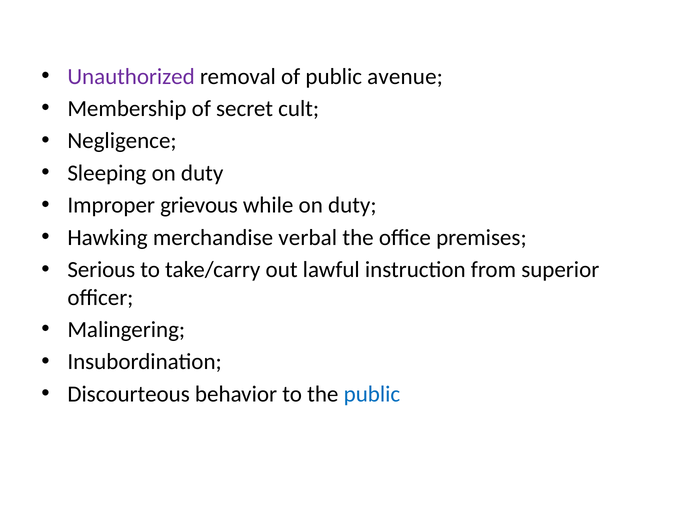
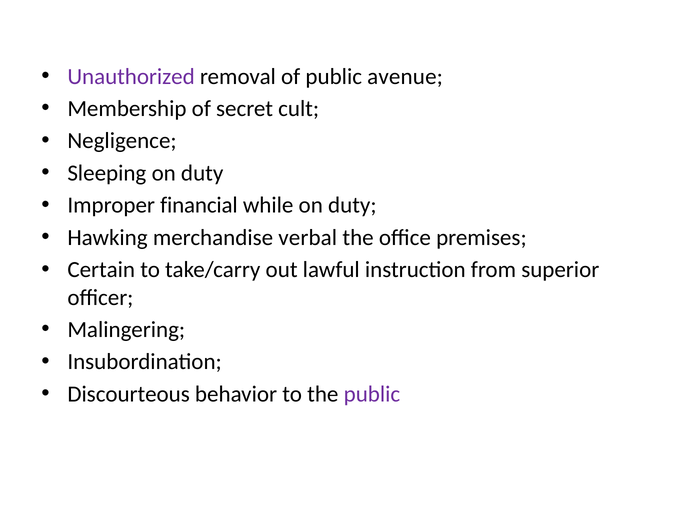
grievous: grievous -> financial
Serious: Serious -> Certain
public at (372, 394) colour: blue -> purple
